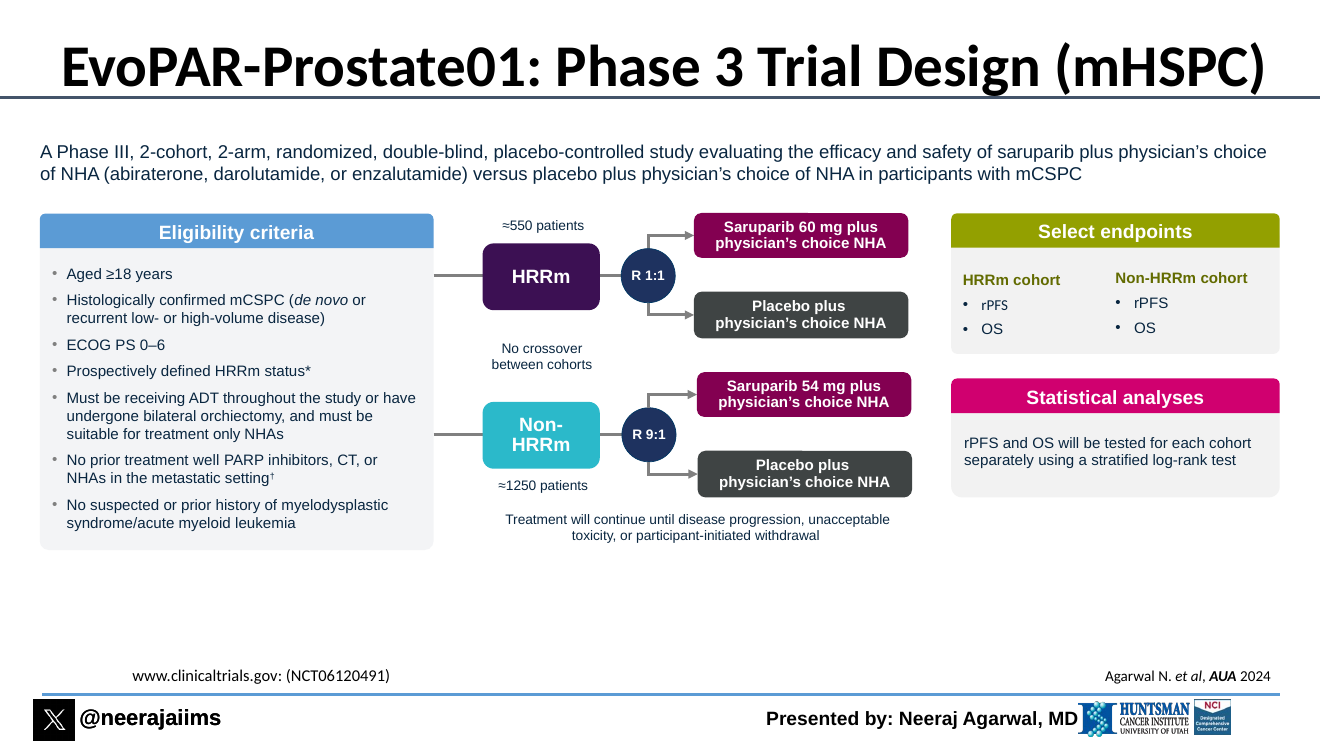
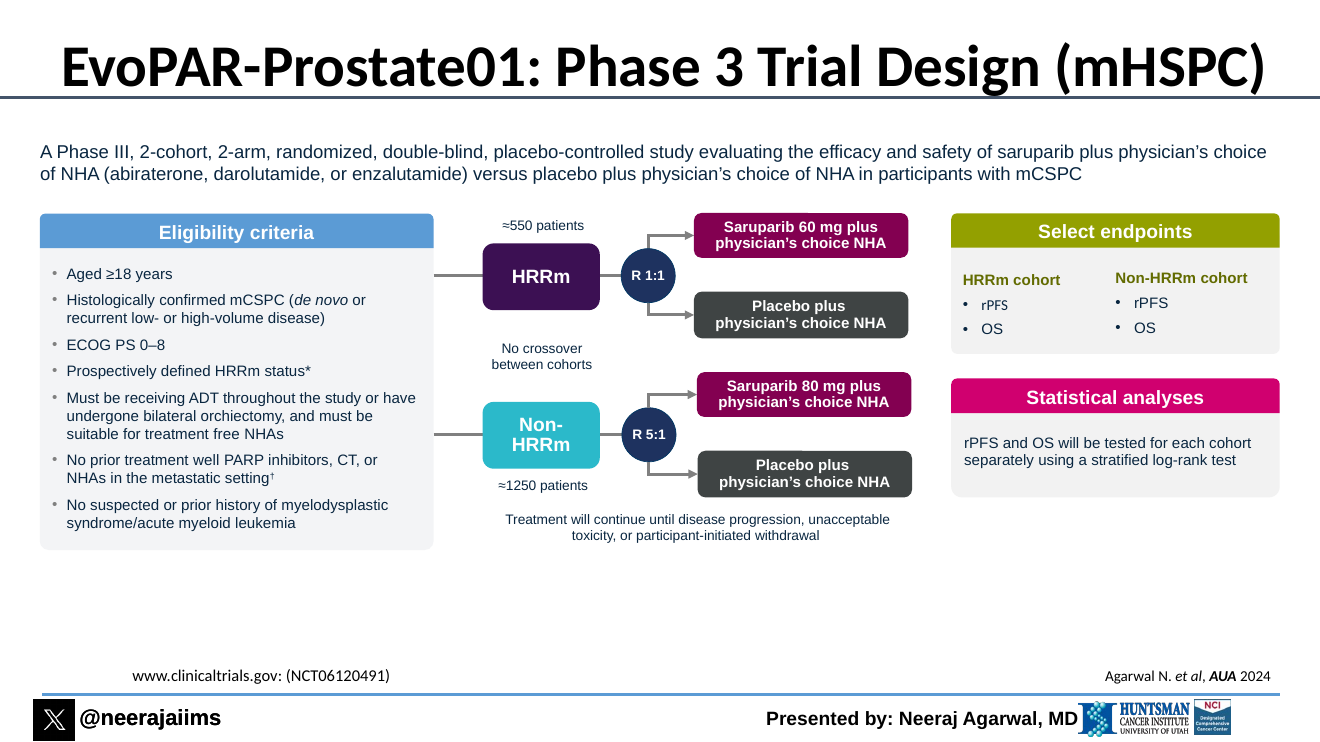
0–6: 0–6 -> 0–8
54: 54 -> 80
only: only -> free
9:1: 9:1 -> 5:1
